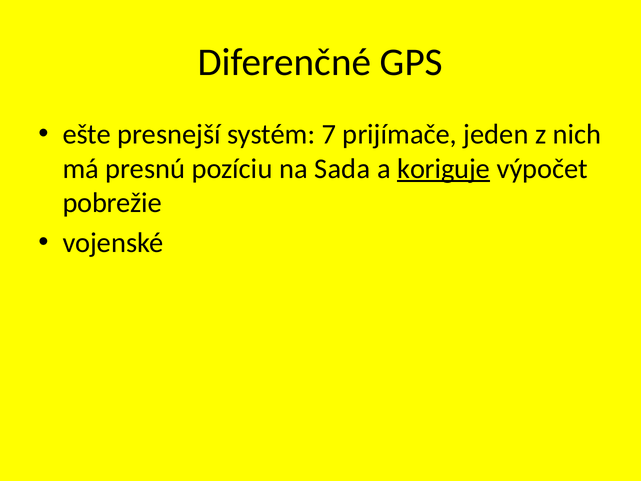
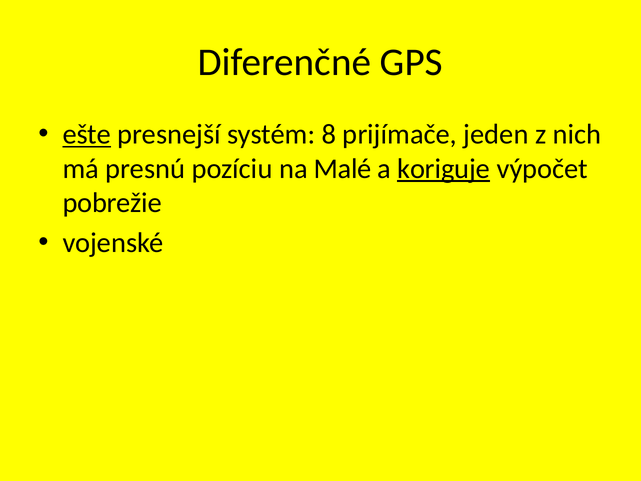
ešte underline: none -> present
7: 7 -> 8
Sada: Sada -> Malé
